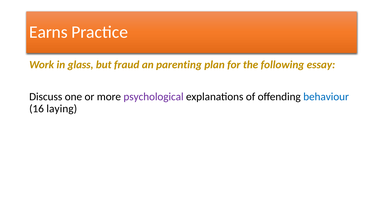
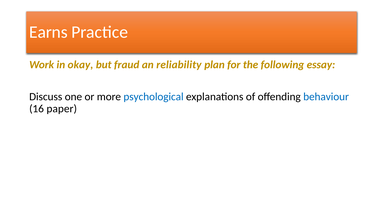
glass: glass -> okay
parenting: parenting -> reliability
psychological colour: purple -> blue
laying: laying -> paper
